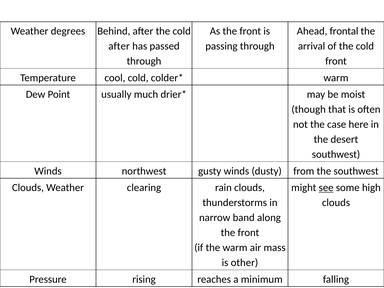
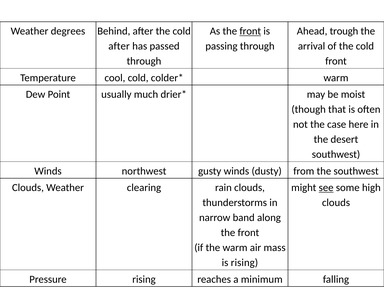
front at (250, 31) underline: none -> present
frontal: frontal -> trough
is other: other -> rising
